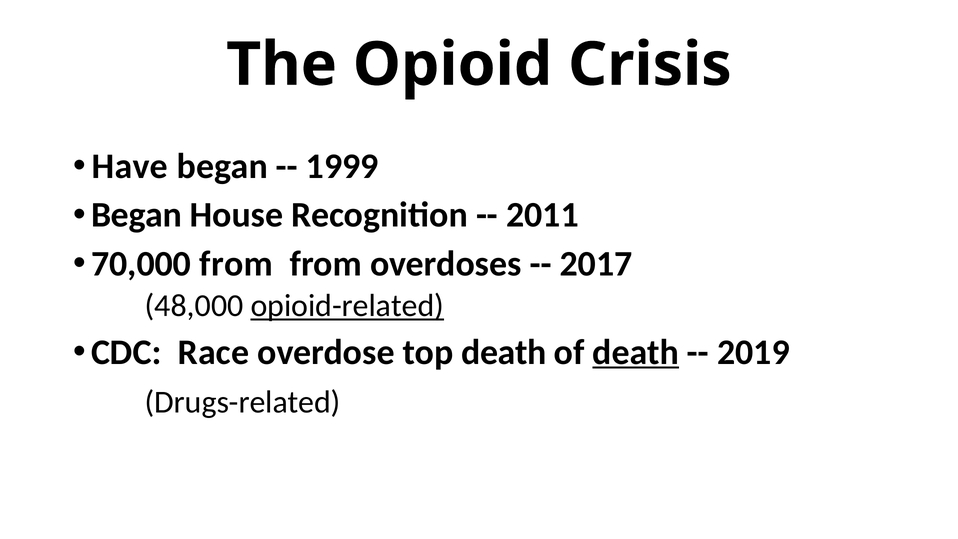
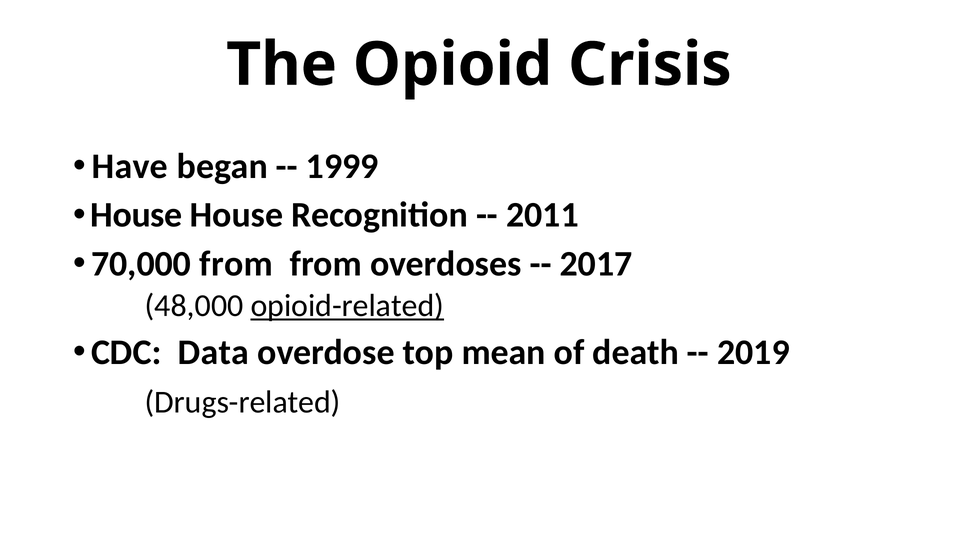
Began at (136, 215): Began -> House
Race: Race -> Data
top death: death -> mean
death at (636, 352) underline: present -> none
